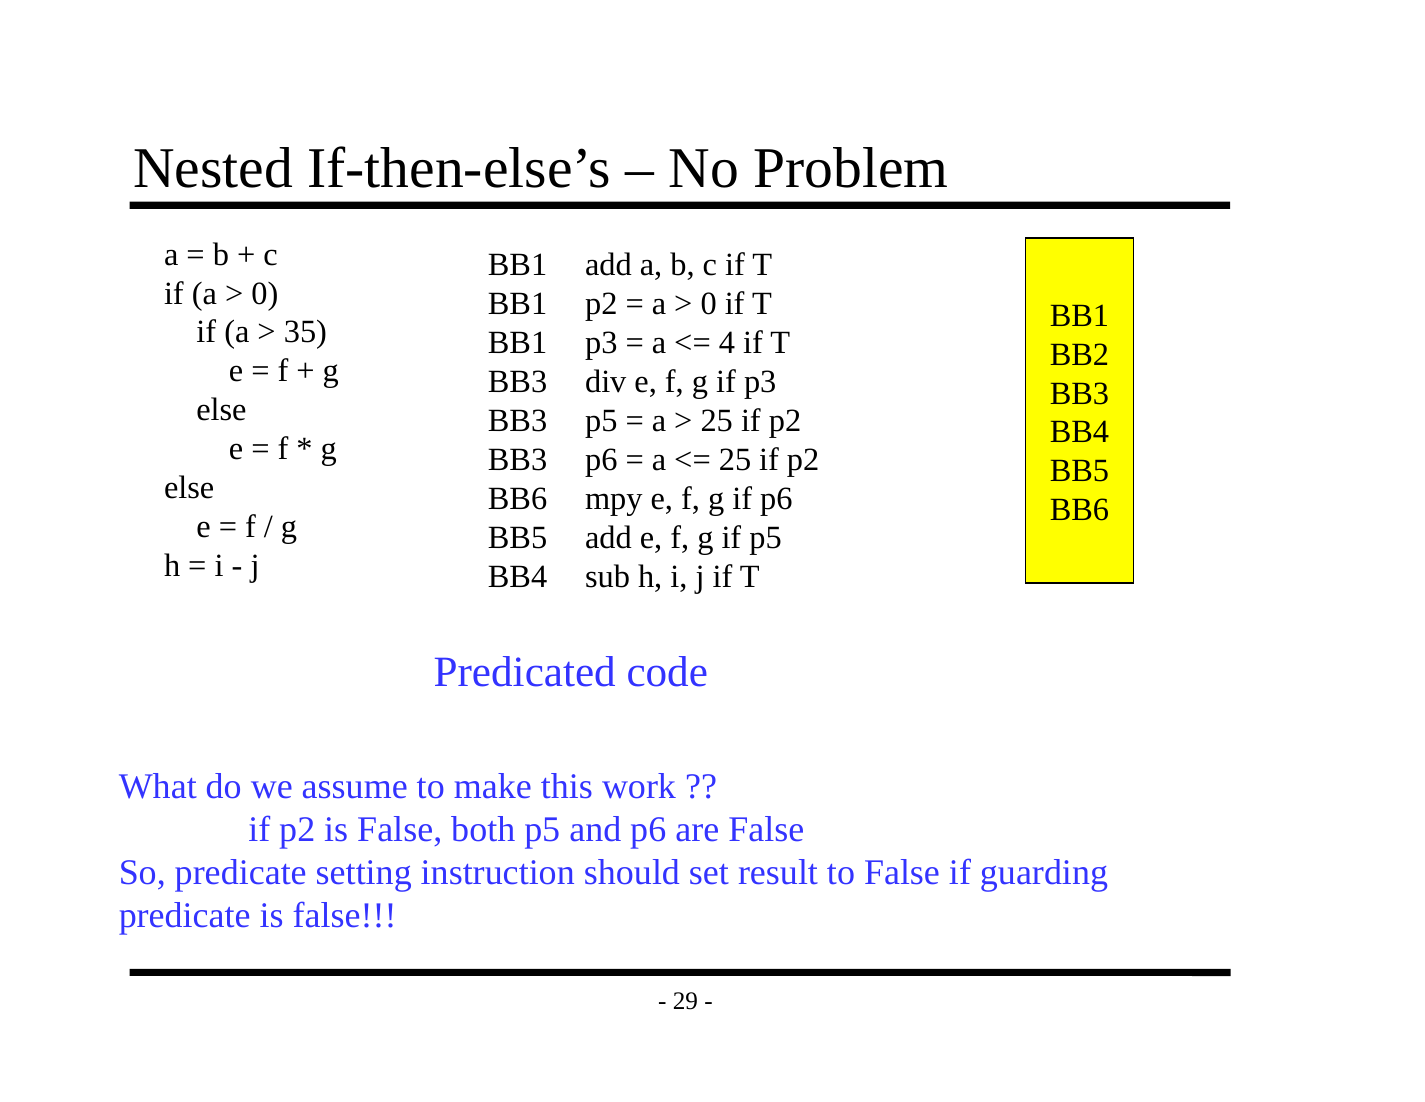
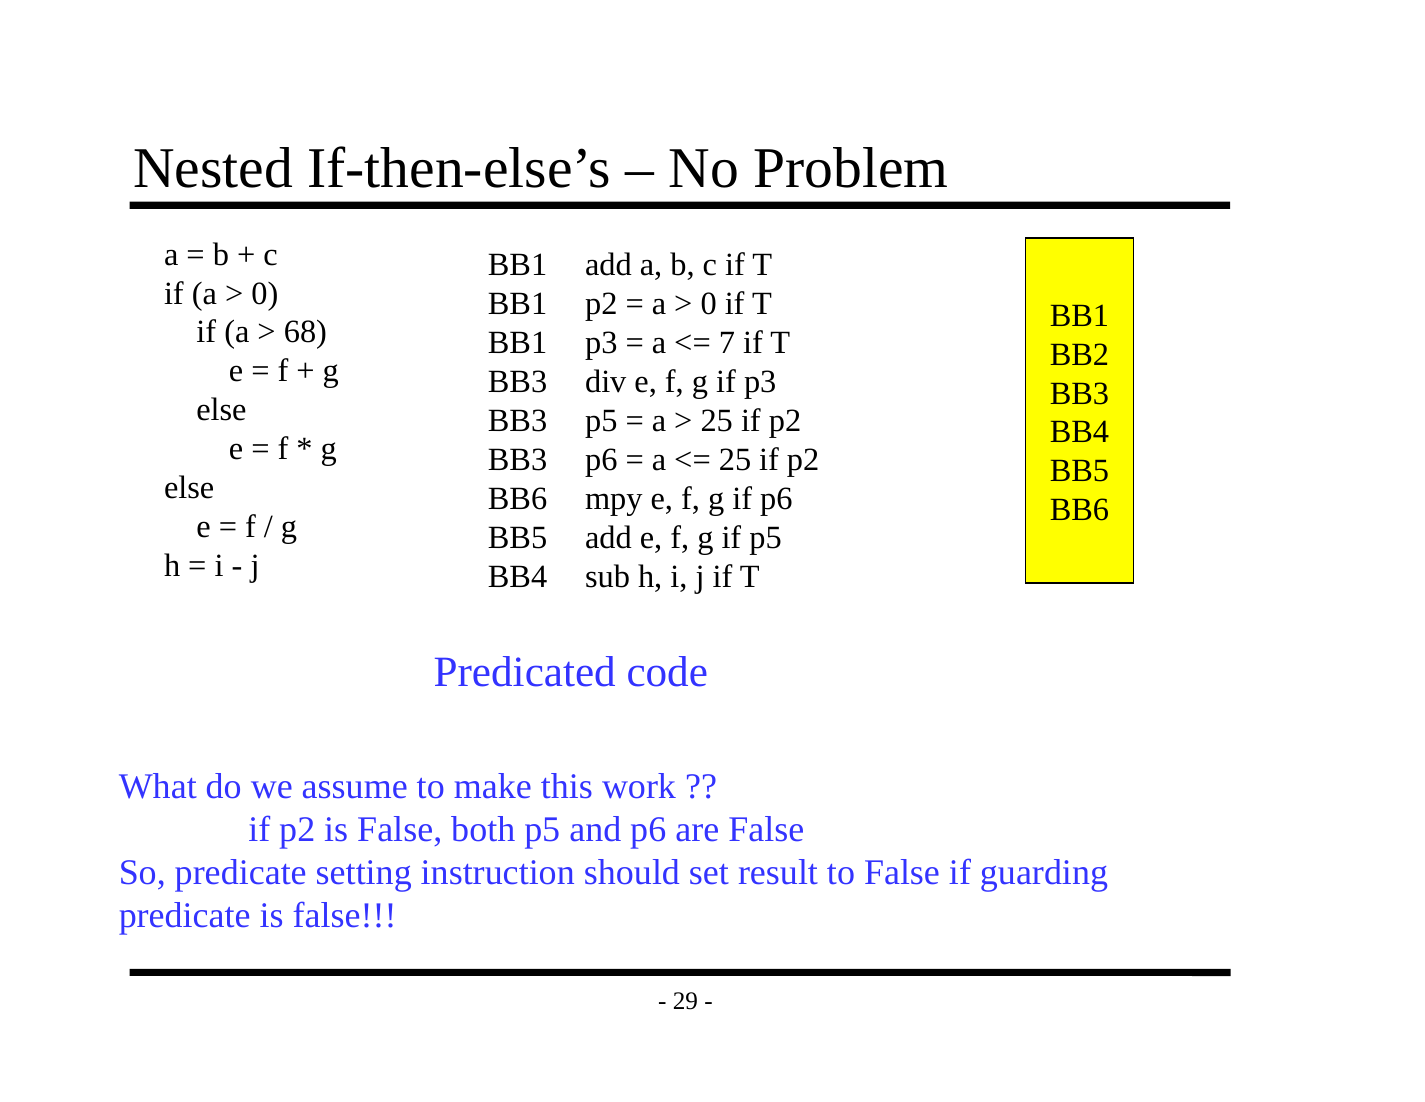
35: 35 -> 68
4: 4 -> 7
